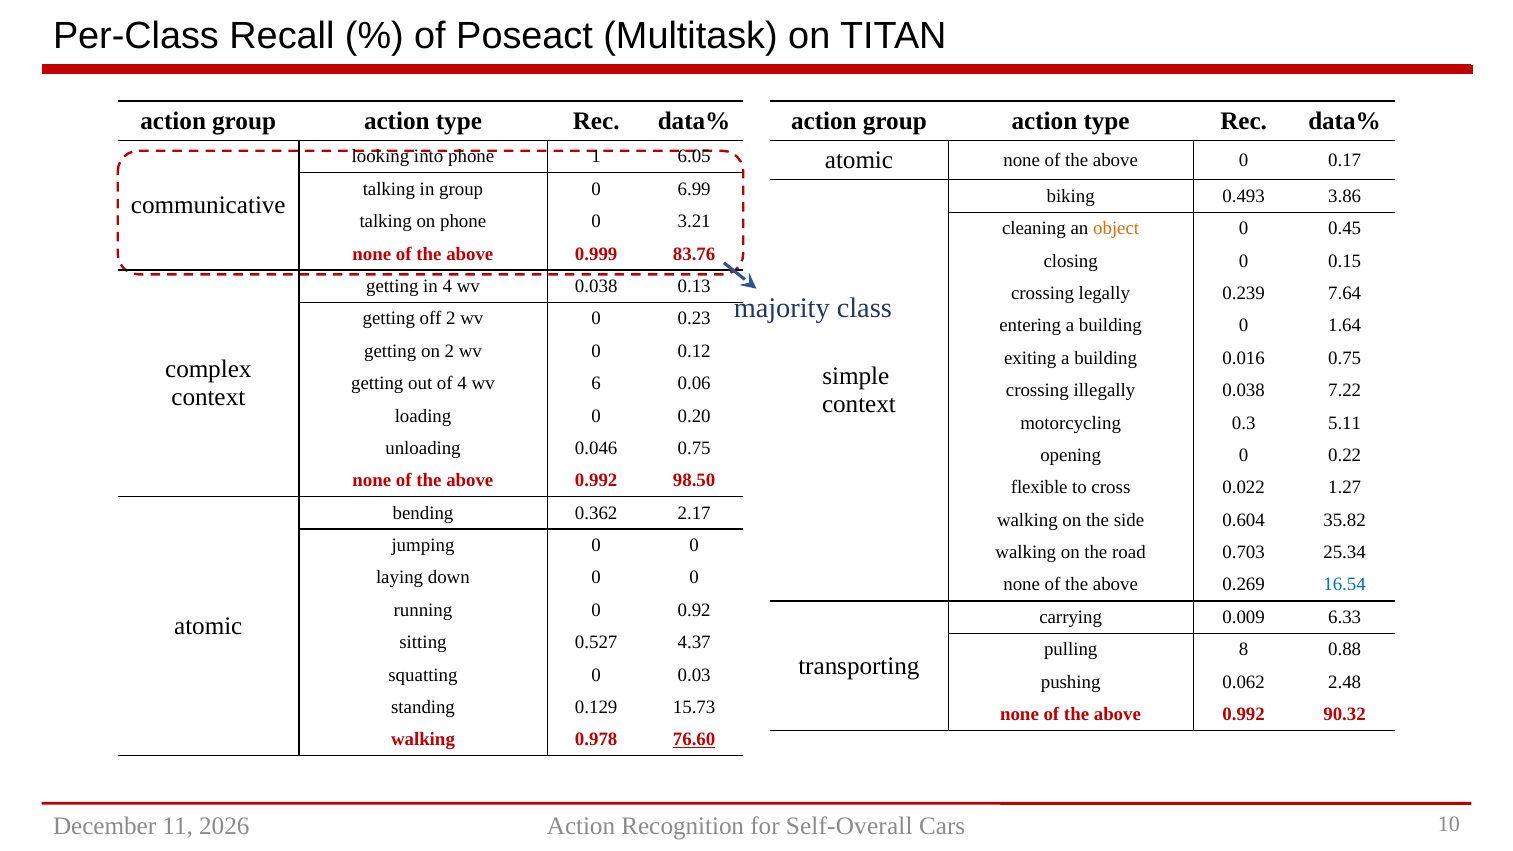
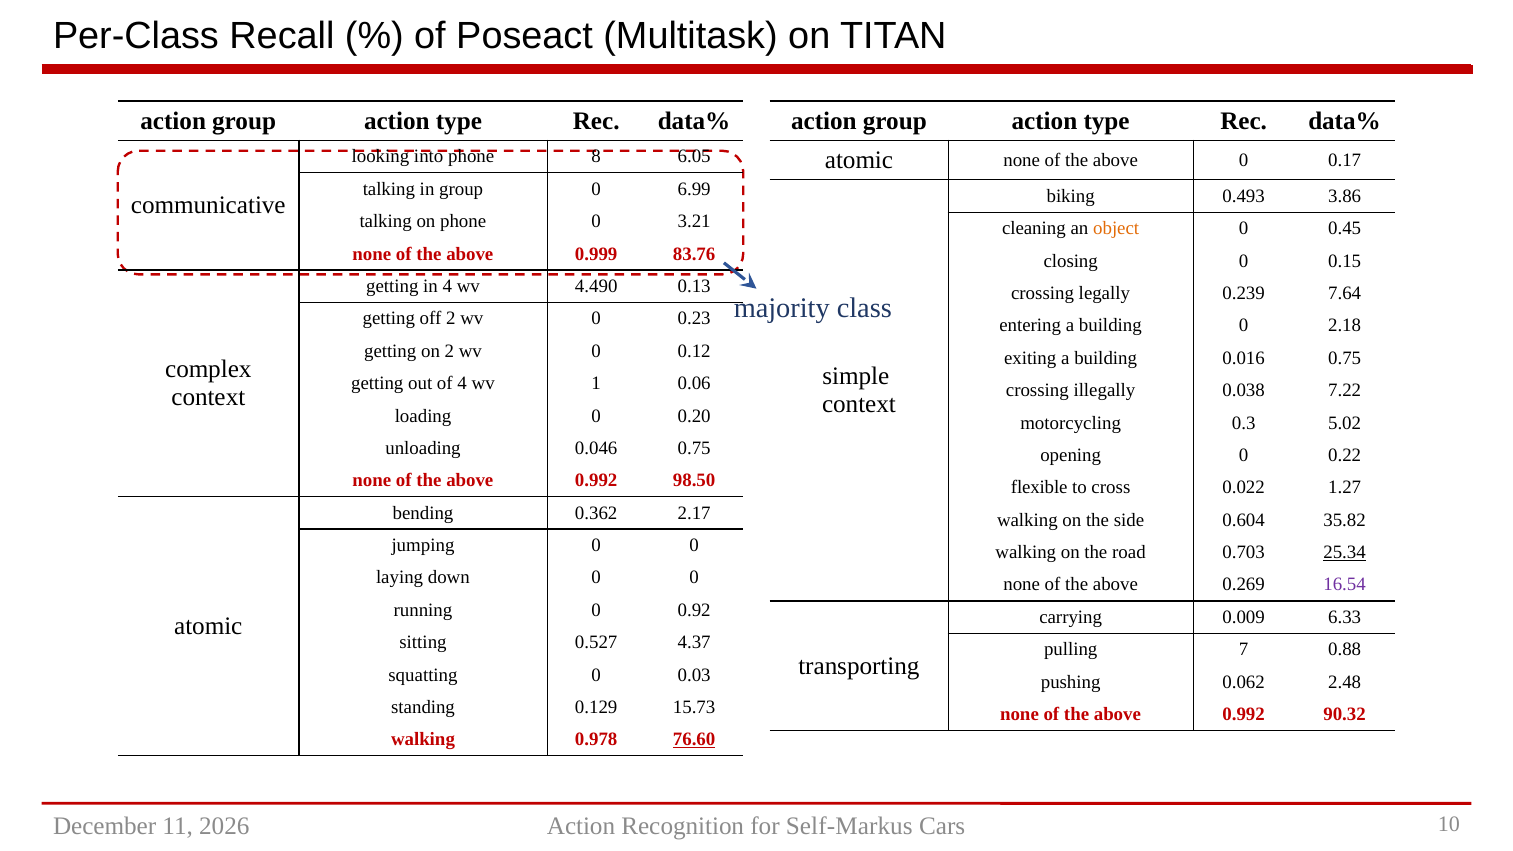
1: 1 -> 8
wv 0.038: 0.038 -> 4.490
1.64: 1.64 -> 2.18
6: 6 -> 1
5.11: 5.11 -> 5.02
25.34 underline: none -> present
16.54 colour: blue -> purple
8: 8 -> 7
Self-Overall: Self-Overall -> Self-Markus
